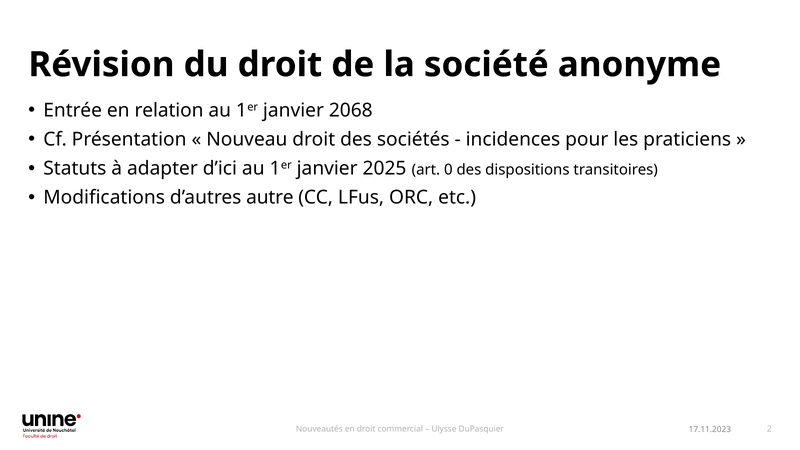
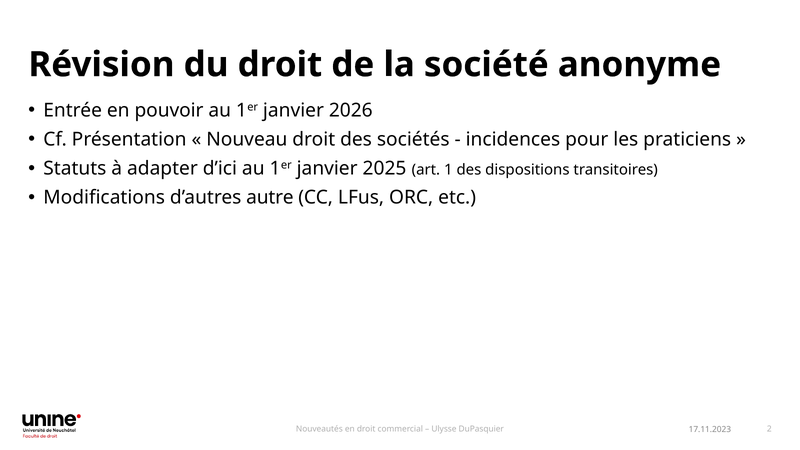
relation: relation -> pouvoir
2068: 2068 -> 2026
0: 0 -> 1
